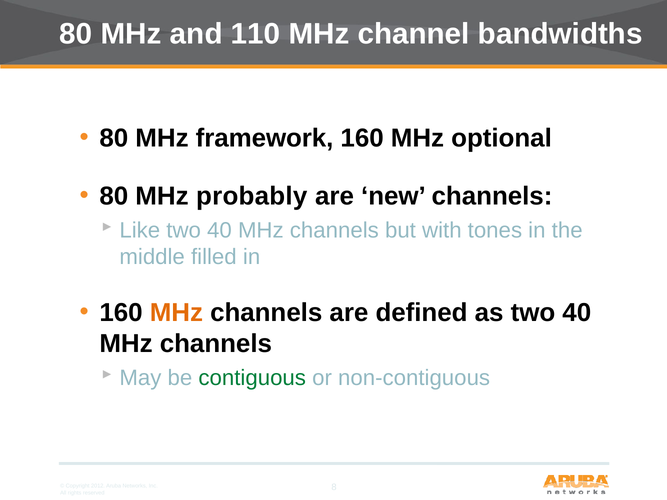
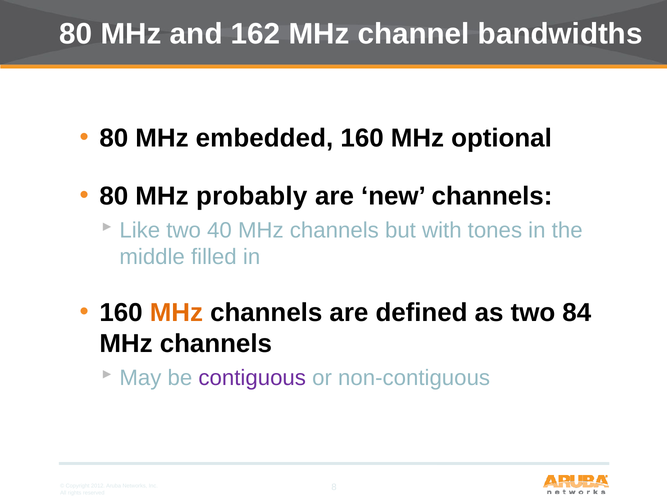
110: 110 -> 162
framework: framework -> embedded
as two 40: 40 -> 84
contiguous colour: green -> purple
